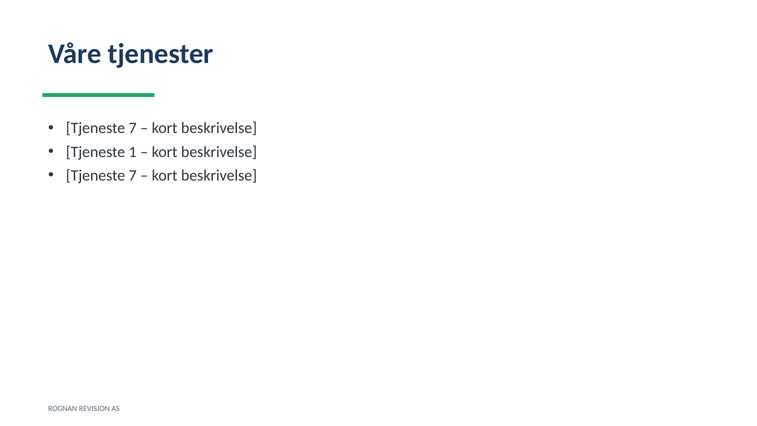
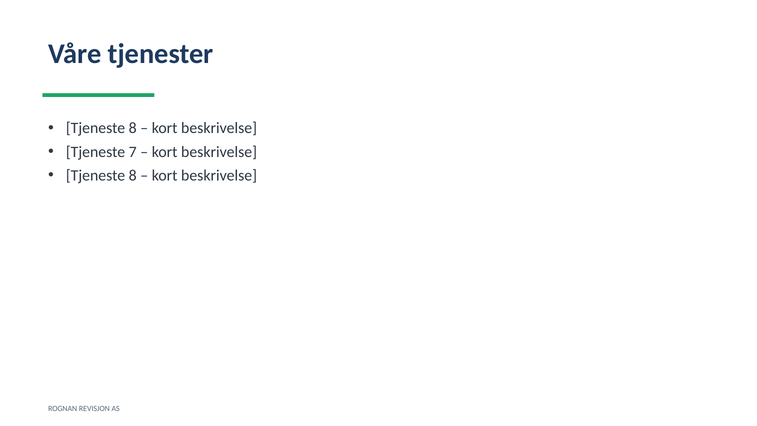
7 at (133, 128): 7 -> 8
1: 1 -> 7
7 at (133, 176): 7 -> 8
